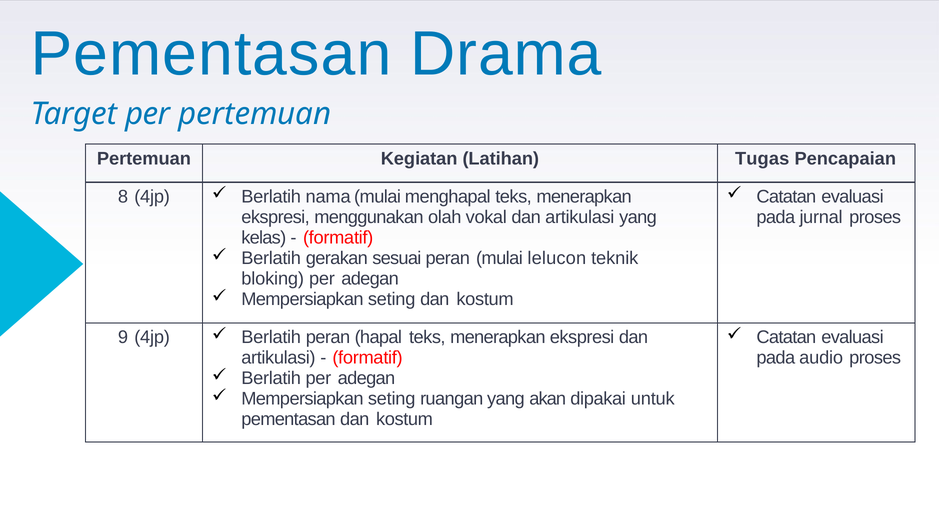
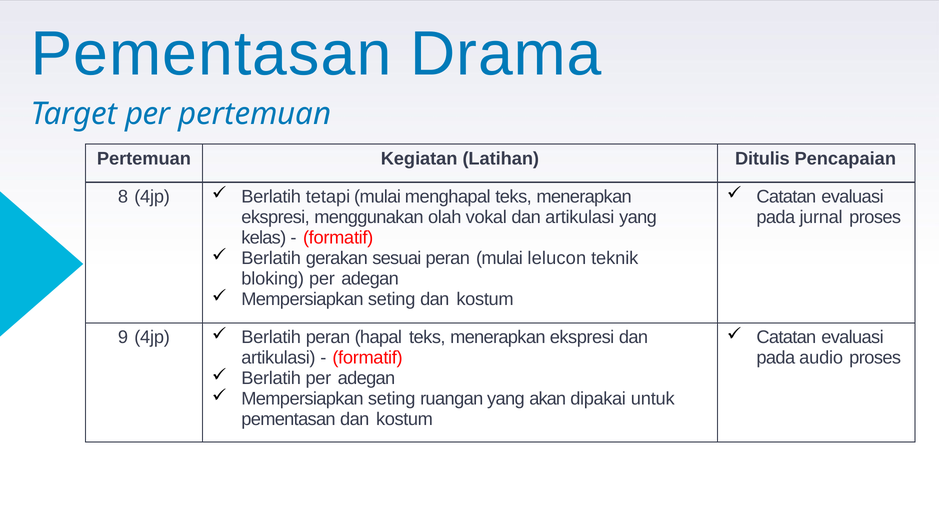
Tugas: Tugas -> Ditulis
nama: nama -> tetapi
